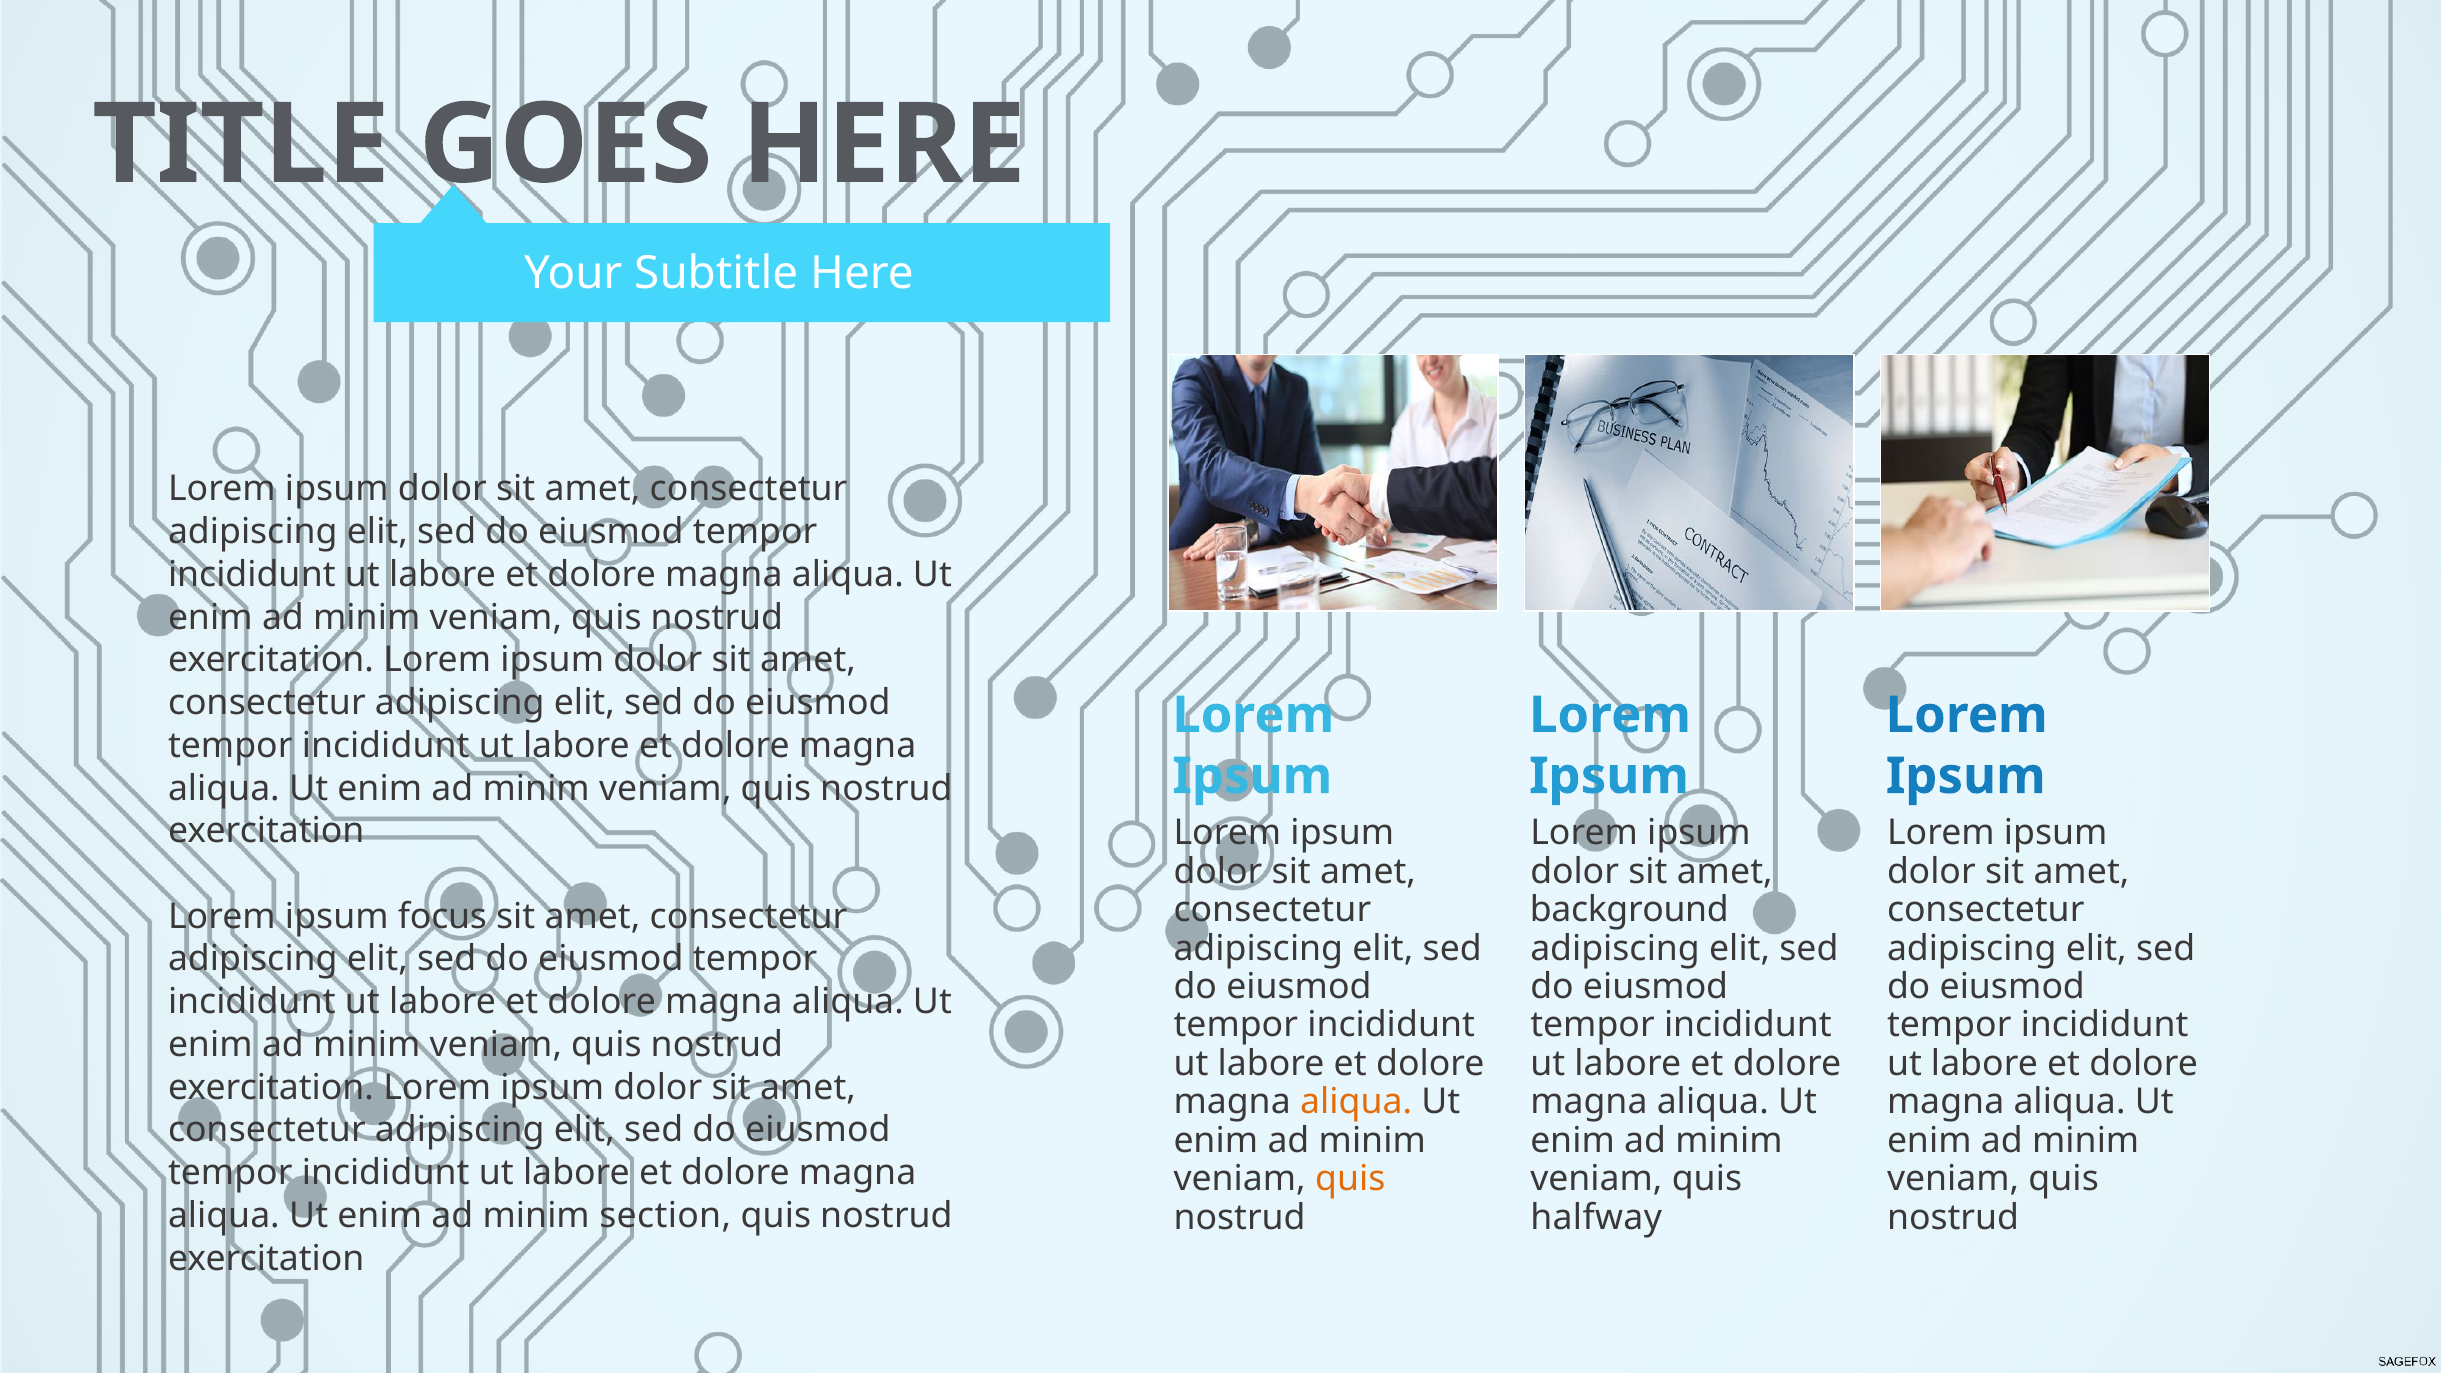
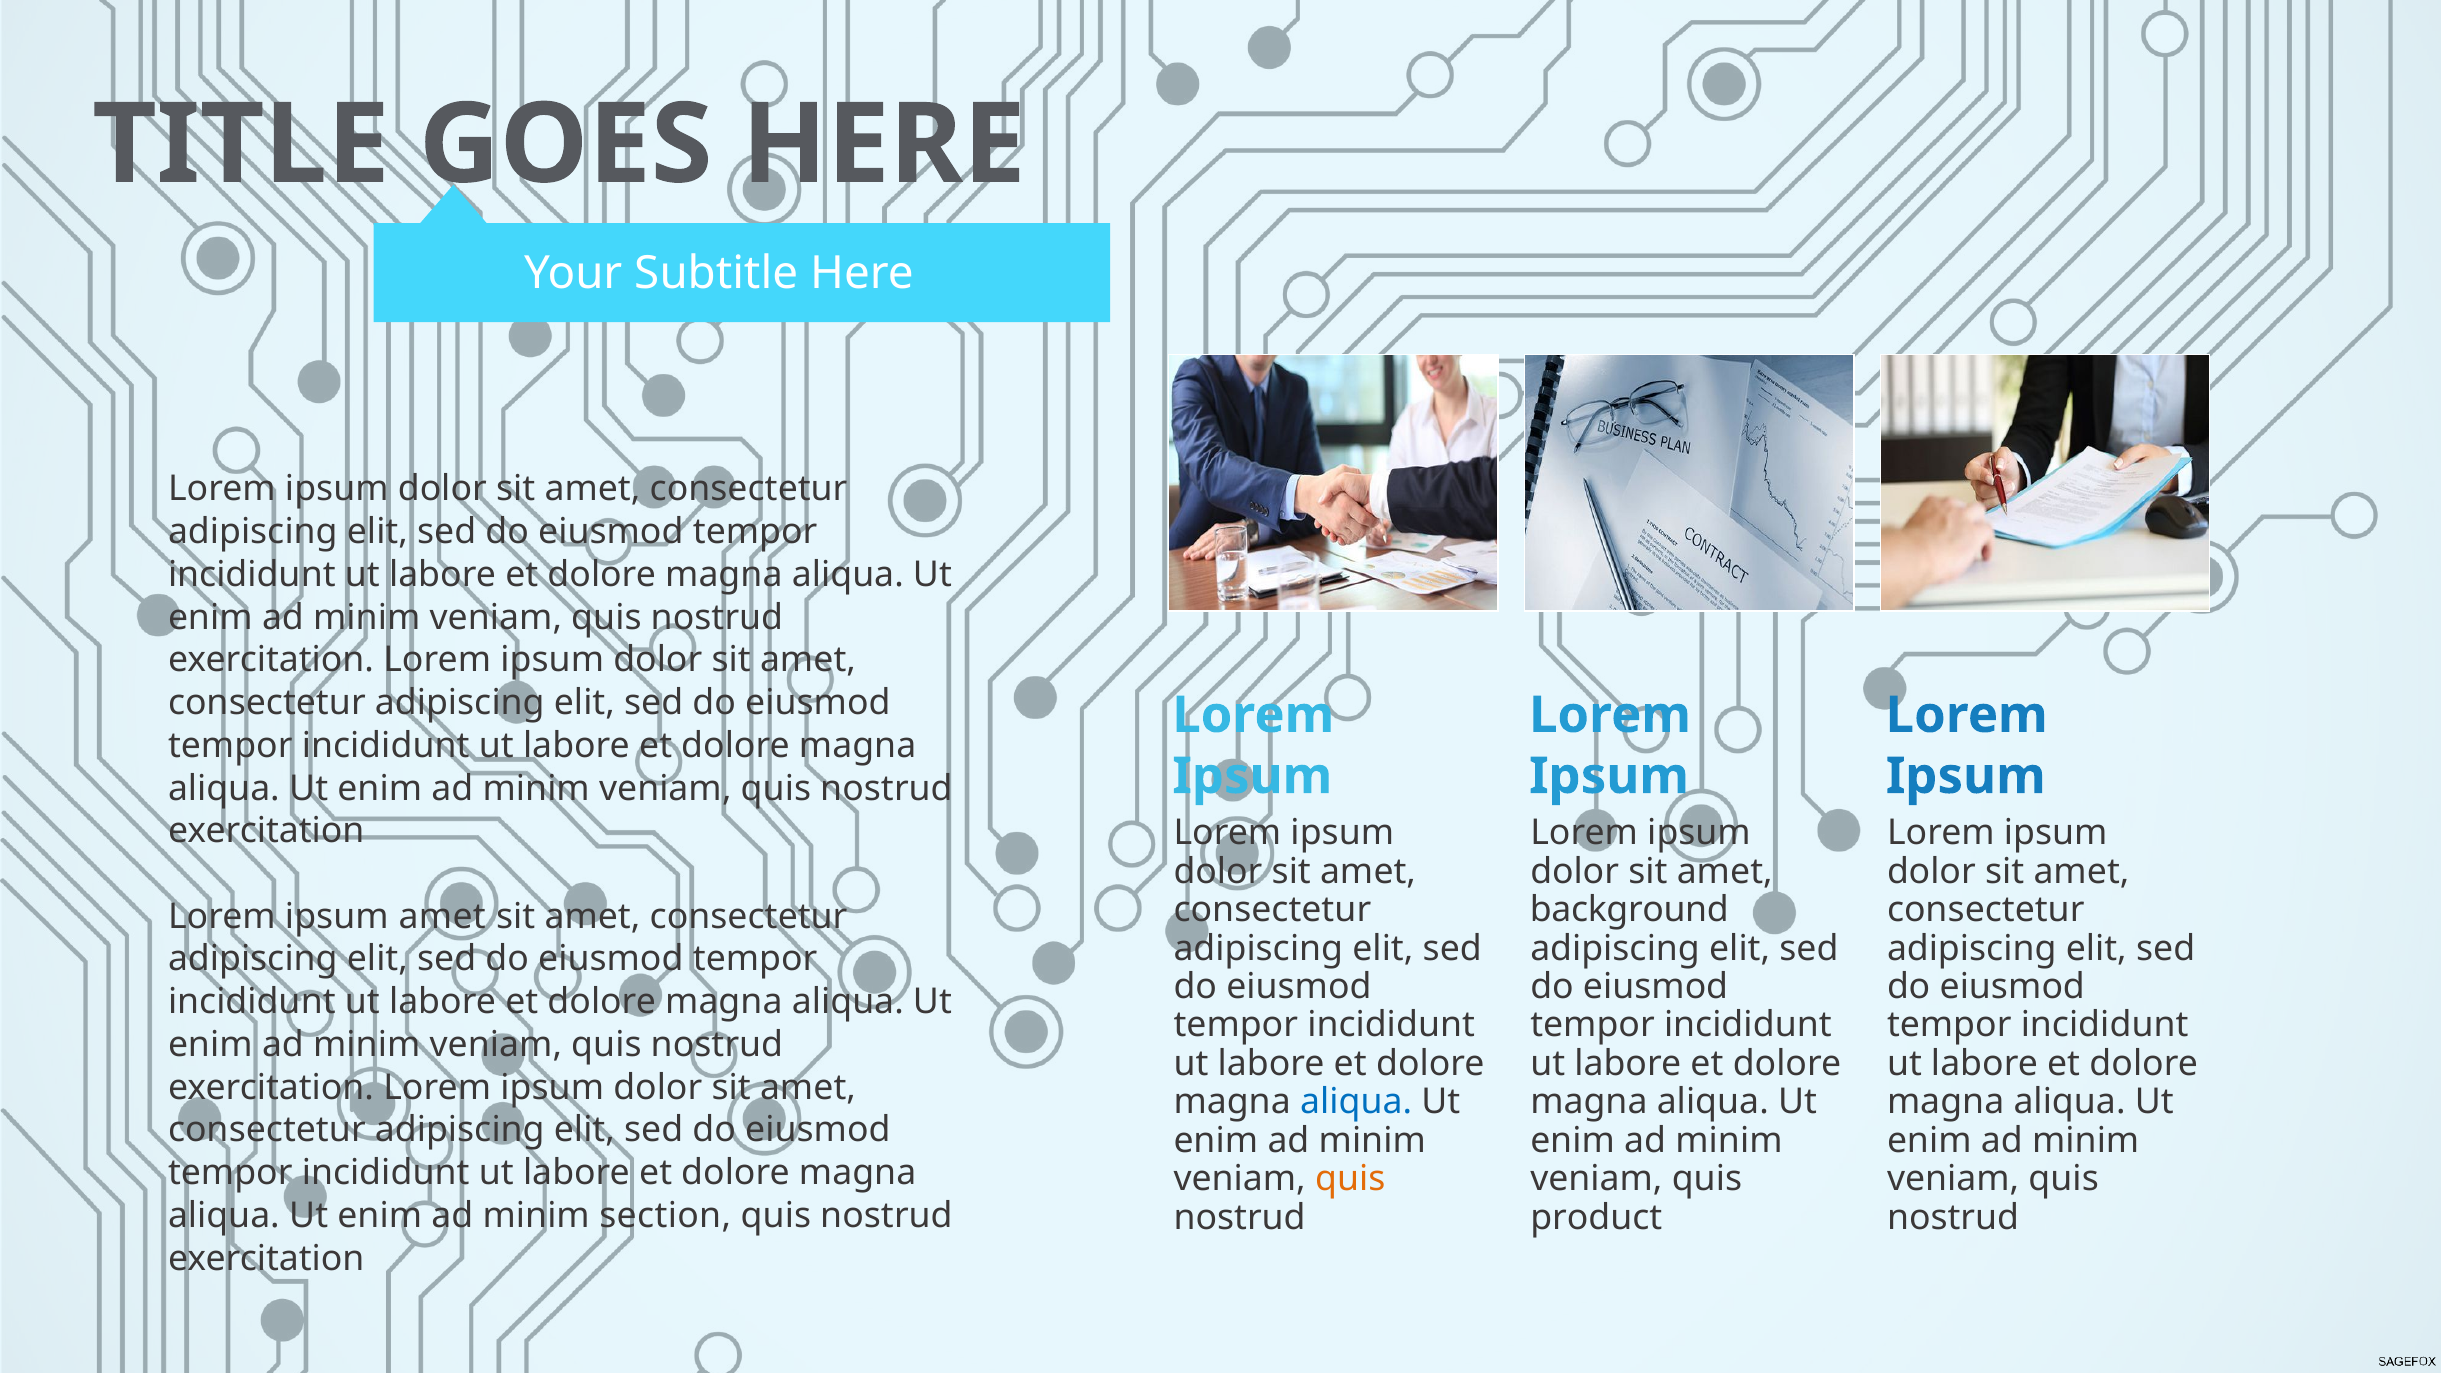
ipsum focus: focus -> amet
aliqua at (1356, 1102) colour: orange -> blue
halfway: halfway -> product
